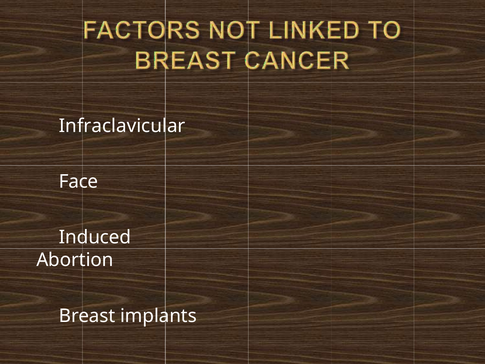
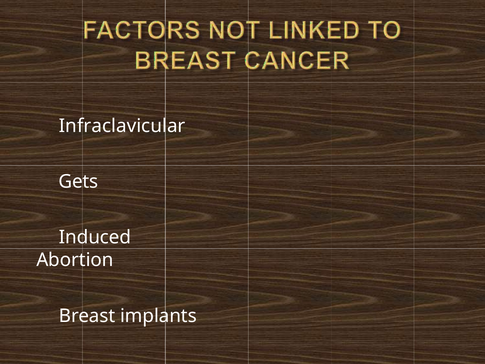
Face: Face -> Gets
